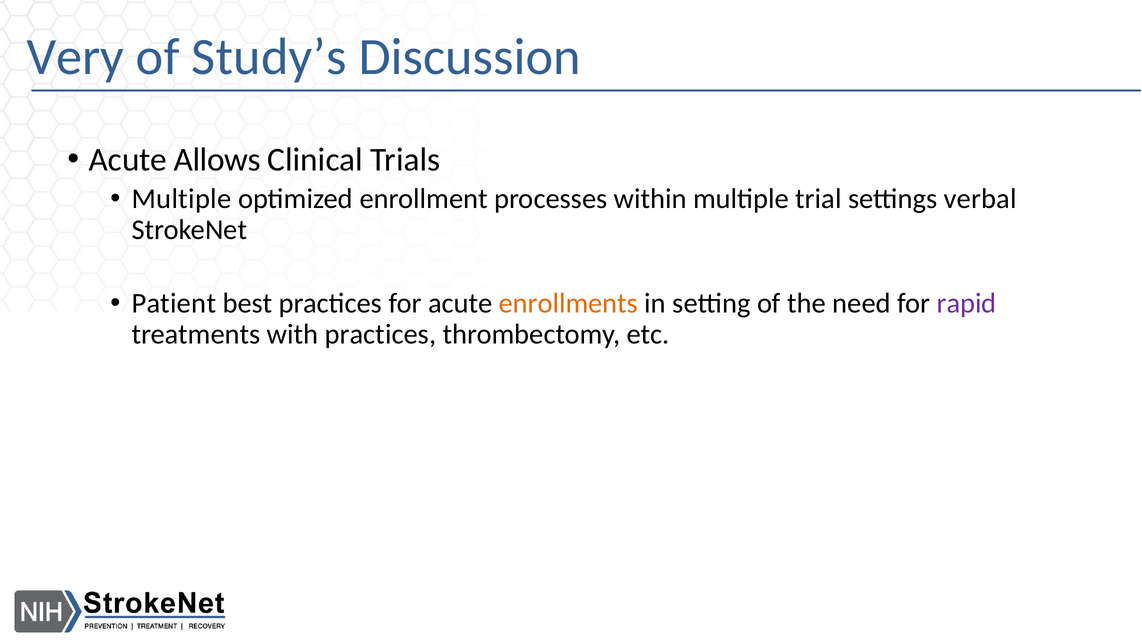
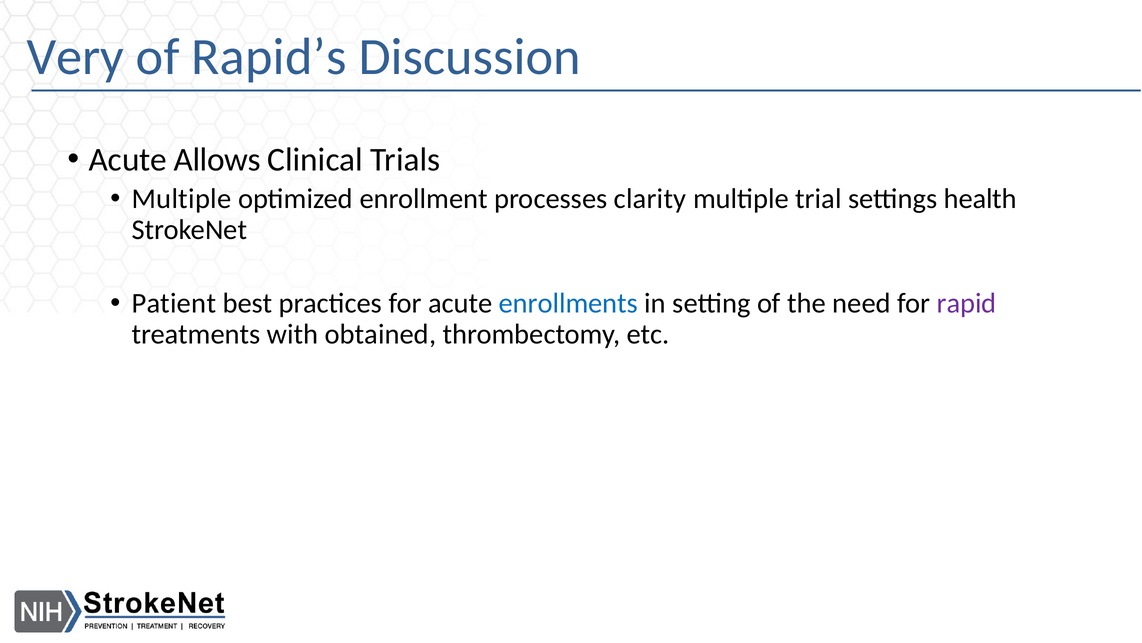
Study’s: Study’s -> Rapid’s
within: within -> clarity
verbal: verbal -> health
enrollments colour: orange -> blue
with practices: practices -> obtained
